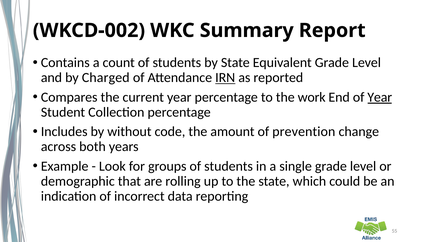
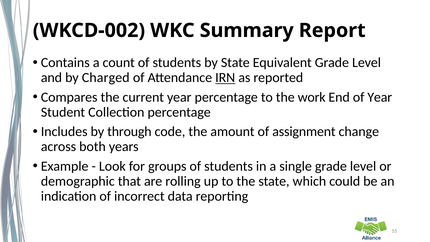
Year at (380, 97) underline: present -> none
without: without -> through
prevention: prevention -> assignment
